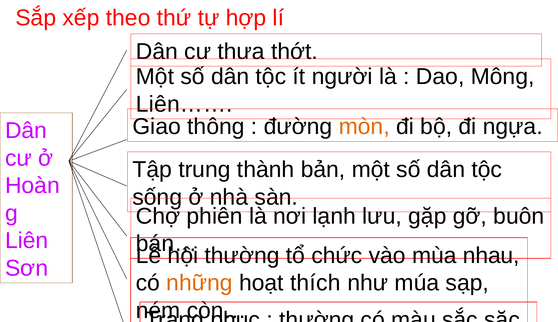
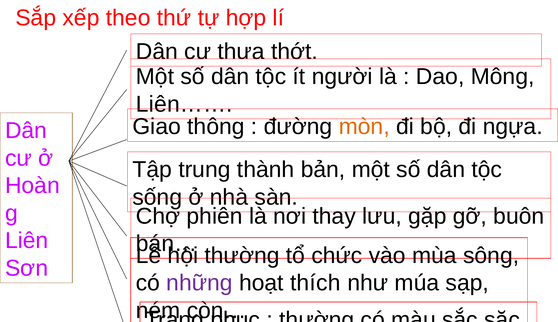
lạnh: lạnh -> thay
nhau: nhau -> sông
những colour: orange -> purple
